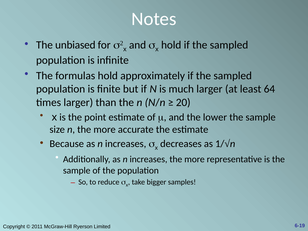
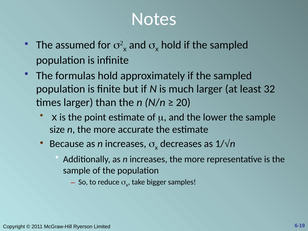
unbiased: unbiased -> assumed
64: 64 -> 32
